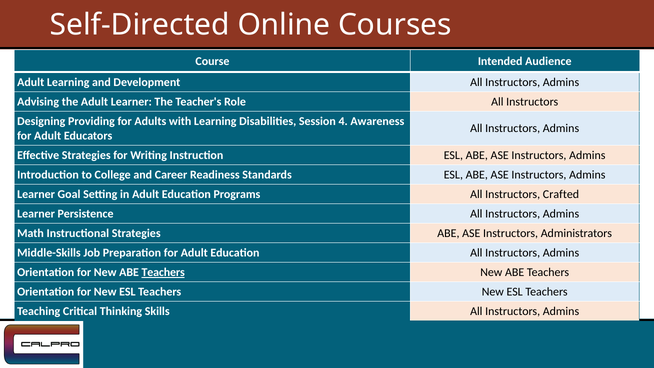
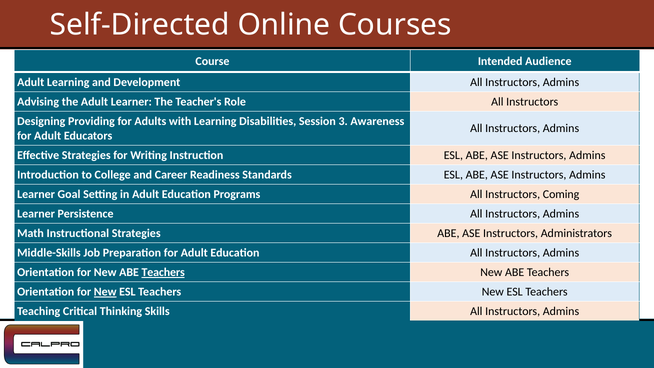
4: 4 -> 3
Crafted: Crafted -> Coming
New at (105, 292) underline: none -> present
